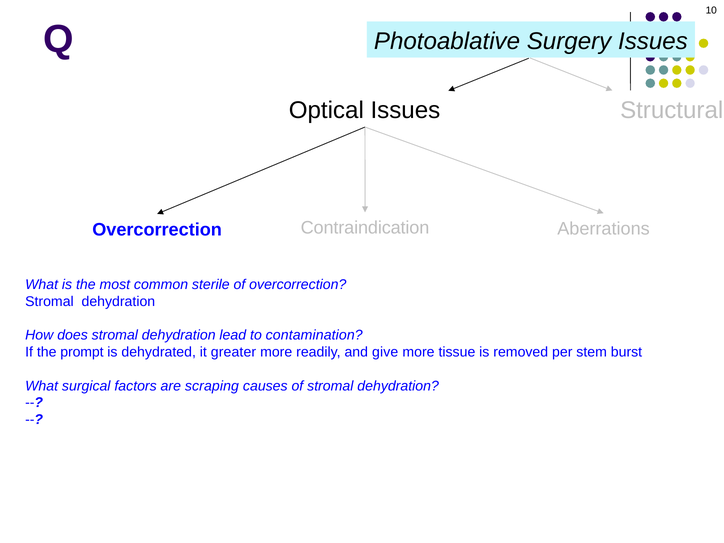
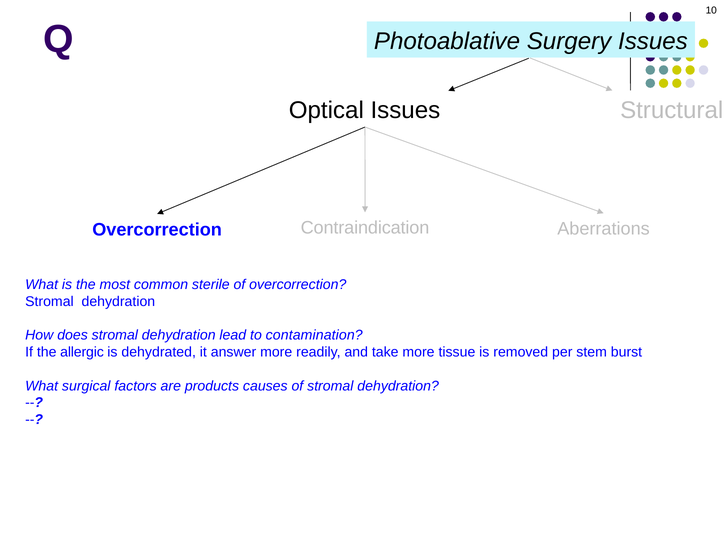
prompt: prompt -> allergic
greater: greater -> answer
give: give -> take
scraping: scraping -> products
